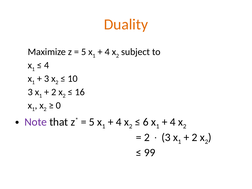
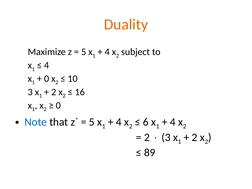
3 at (47, 79): 3 -> 0
Note colour: purple -> blue
99: 99 -> 89
